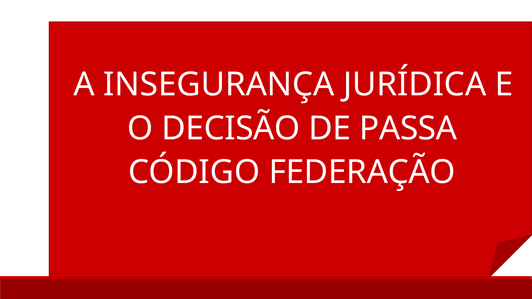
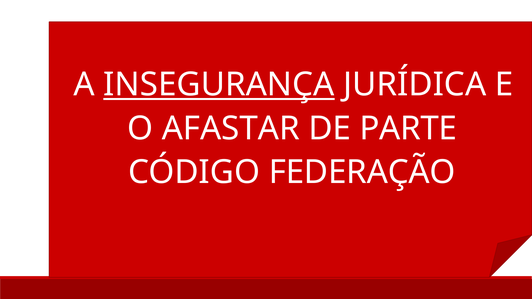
INSEGURANÇA underline: none -> present
DECISÃO: DECISÃO -> AFASTAR
PASSA: PASSA -> PARTE
